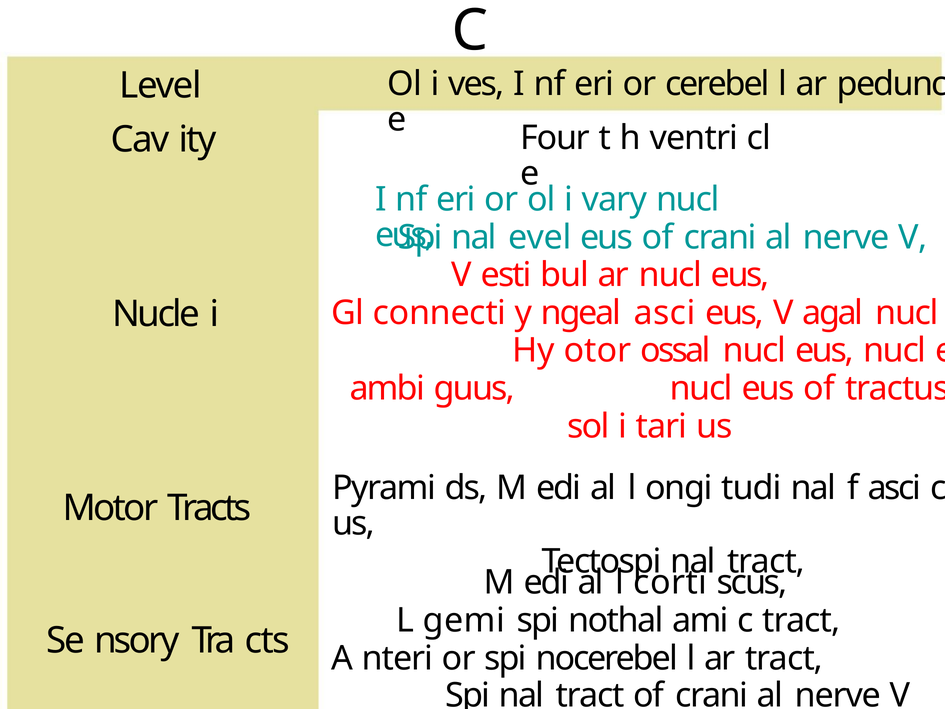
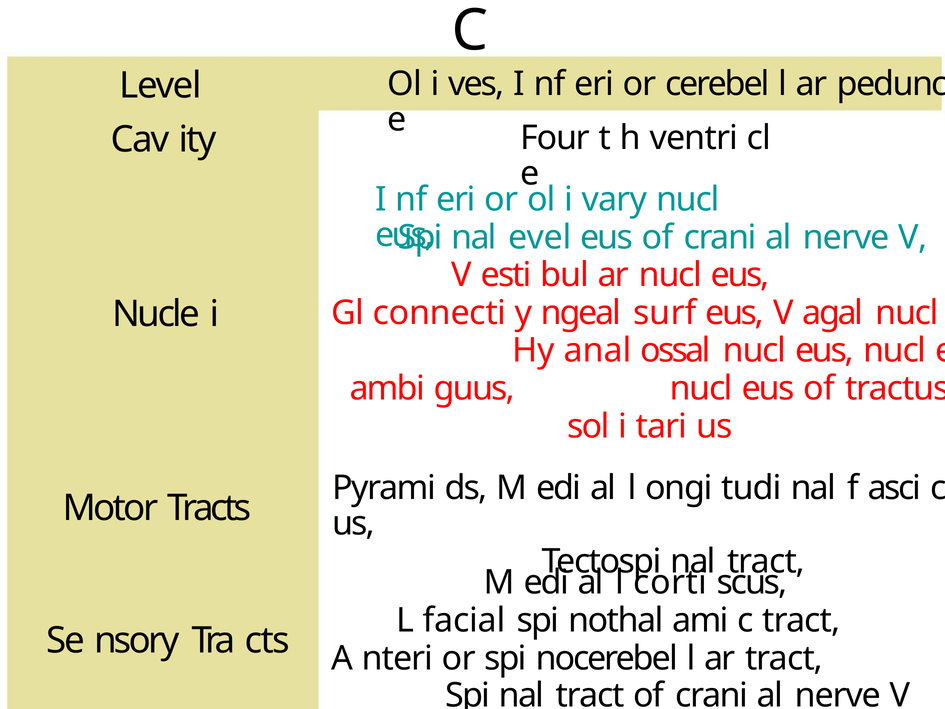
ngeal asci: asci -> surf
otor: otor -> anal
gemi: gemi -> facial
